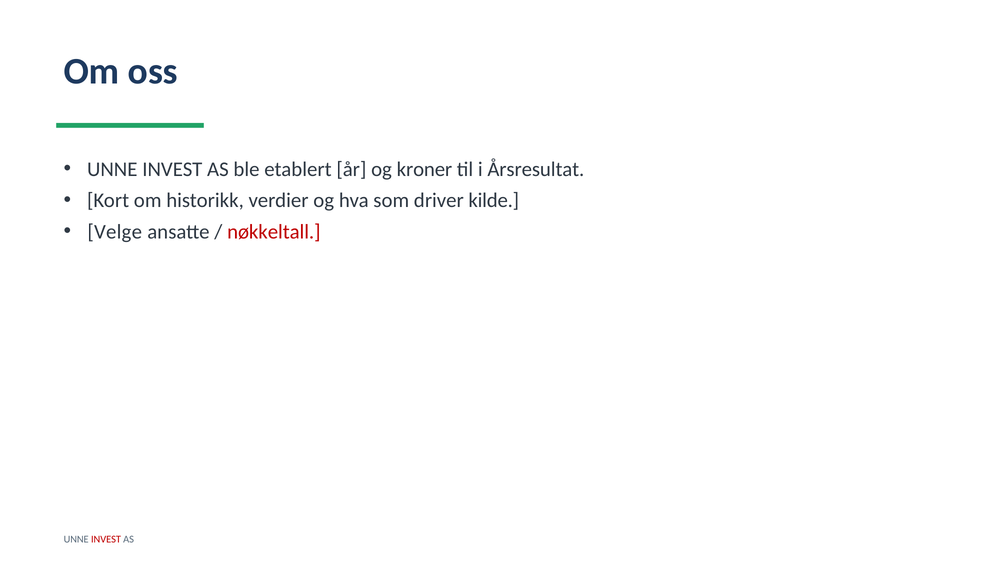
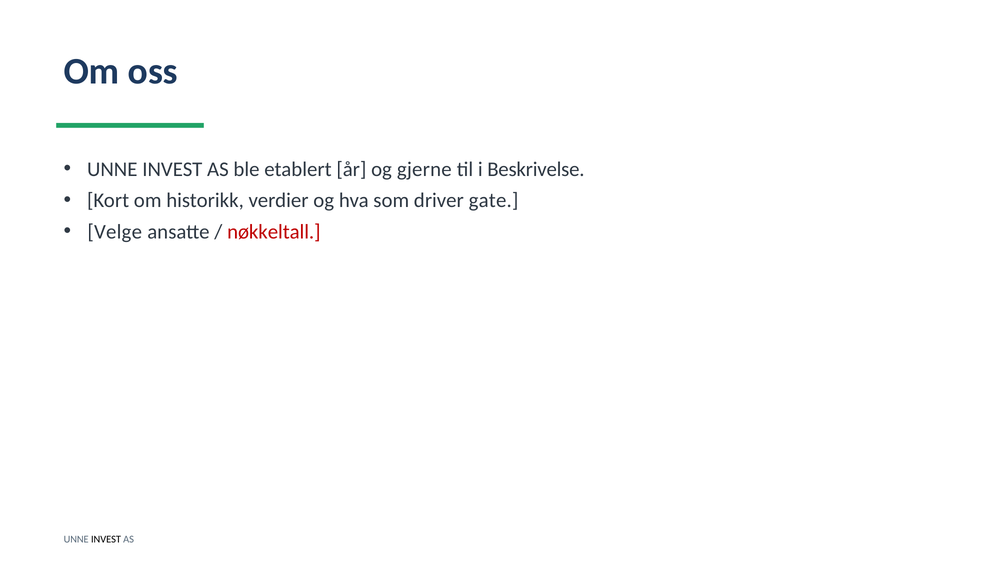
kroner: kroner -> gjerne
Årsresultat: Årsresultat -> Beskrivelse
kilde: kilde -> gate
INVEST at (106, 540) colour: red -> black
